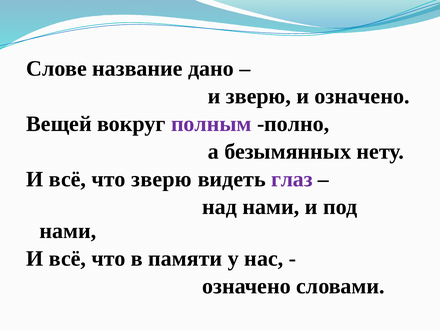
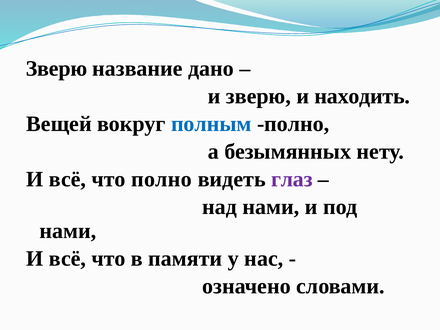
Слове at (57, 68): Слове -> Зверю
и означено: означено -> находить
полным colour: purple -> blue
что зверю: зверю -> полно
